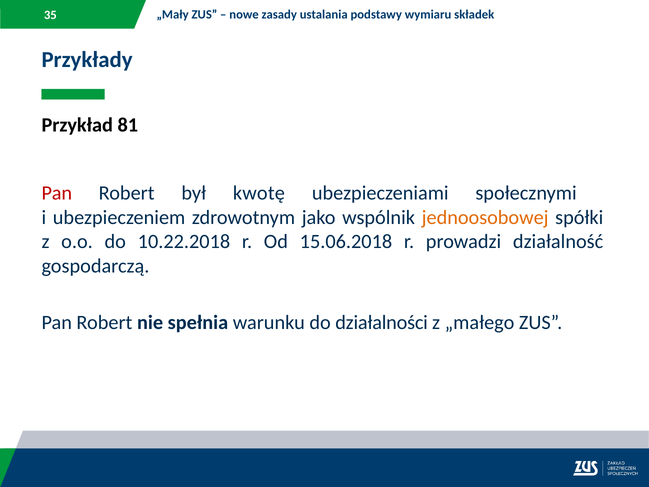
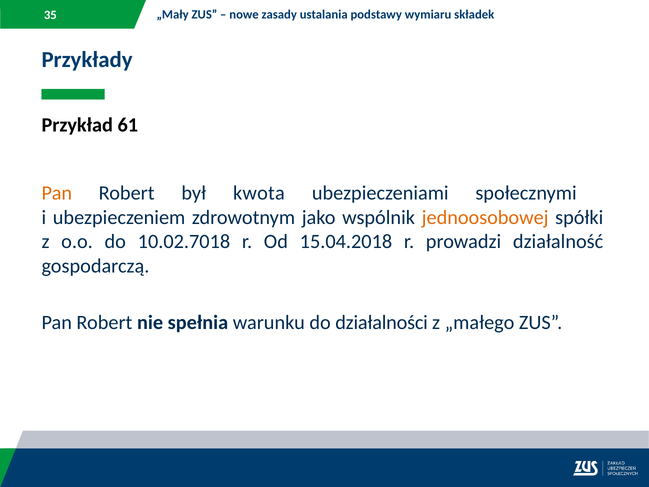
81: 81 -> 61
Pan at (57, 193) colour: red -> orange
kwotę: kwotę -> kwota
10.22.2018: 10.22.2018 -> 10.02.7018
15.06.2018: 15.06.2018 -> 15.04.2018
